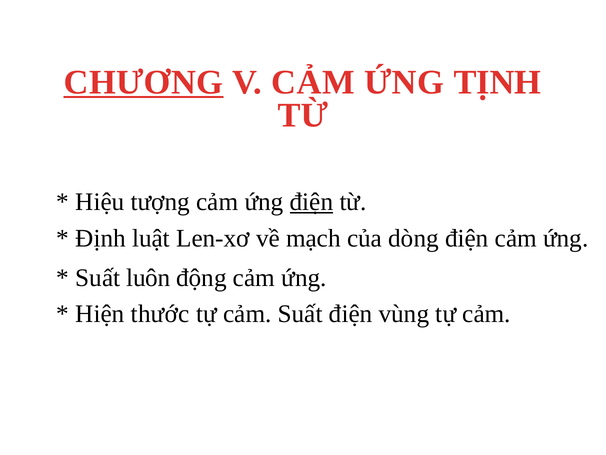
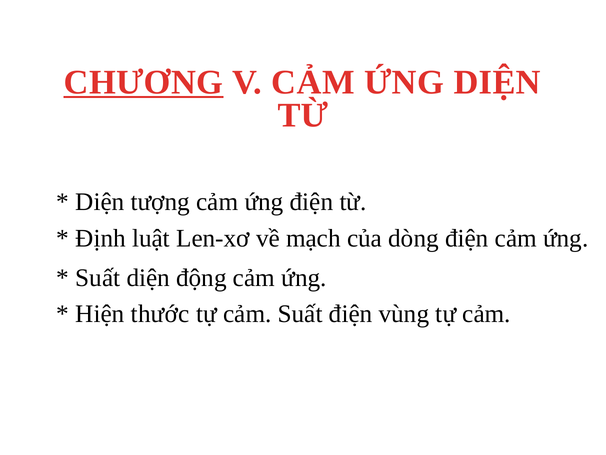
ỨNG TỊNH: TỊNH -> DIỆN
Hiệu at (100, 202): Hiệu -> Diện
điện at (311, 202) underline: present -> none
Suất luôn: luôn -> diện
